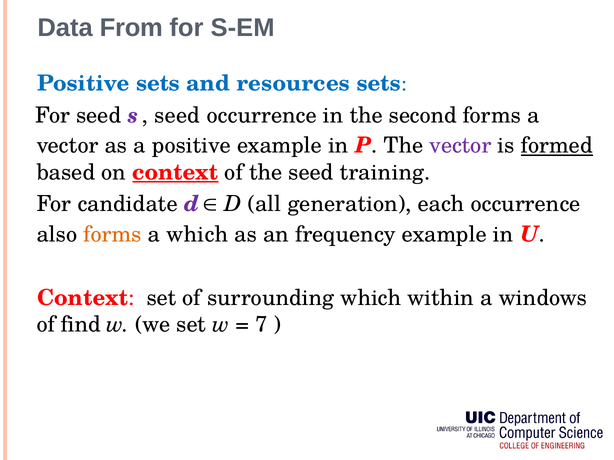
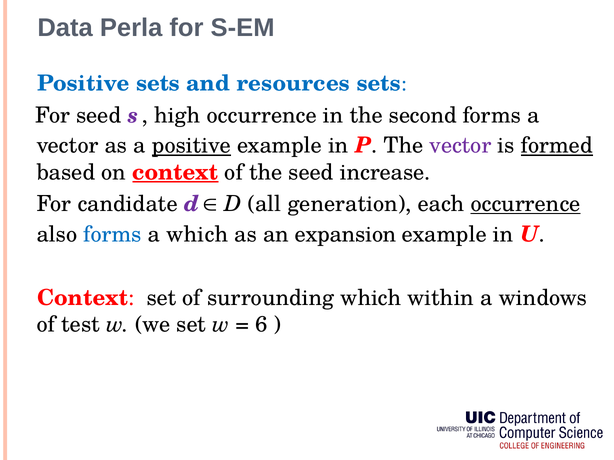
From: From -> Perla
seed at (177, 116): seed -> high
positive at (191, 146) underline: none -> present
training: training -> increase
occurrence at (525, 204) underline: none -> present
forms at (112, 235) colour: orange -> blue
frequency: frequency -> expansion
find: find -> test
7: 7 -> 6
